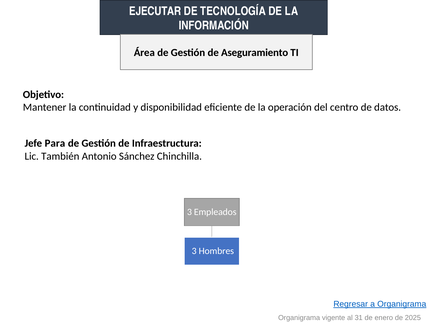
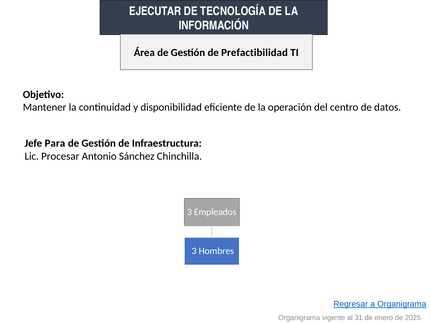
Aseguramiento: Aseguramiento -> Prefactibilidad
También: También -> Procesar
